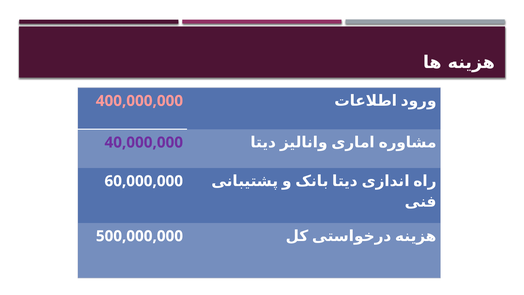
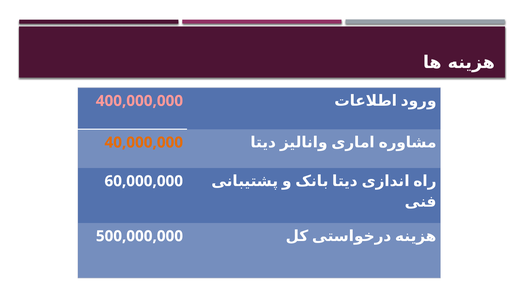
40,000,000 colour: purple -> orange
